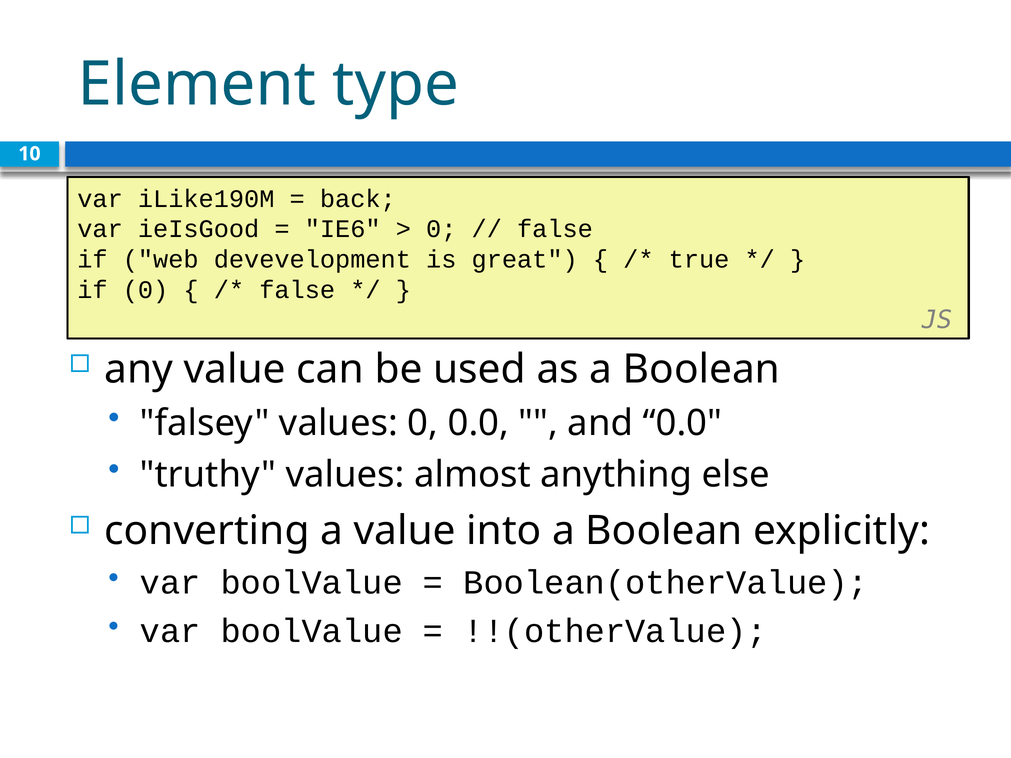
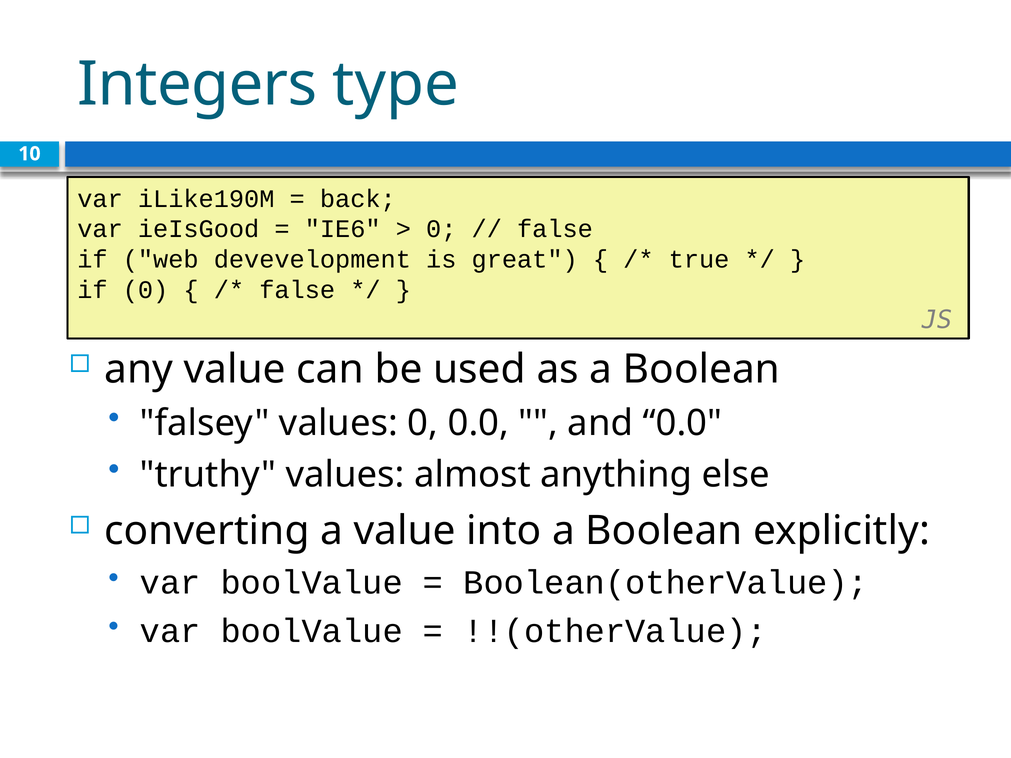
Element: Element -> Integers
